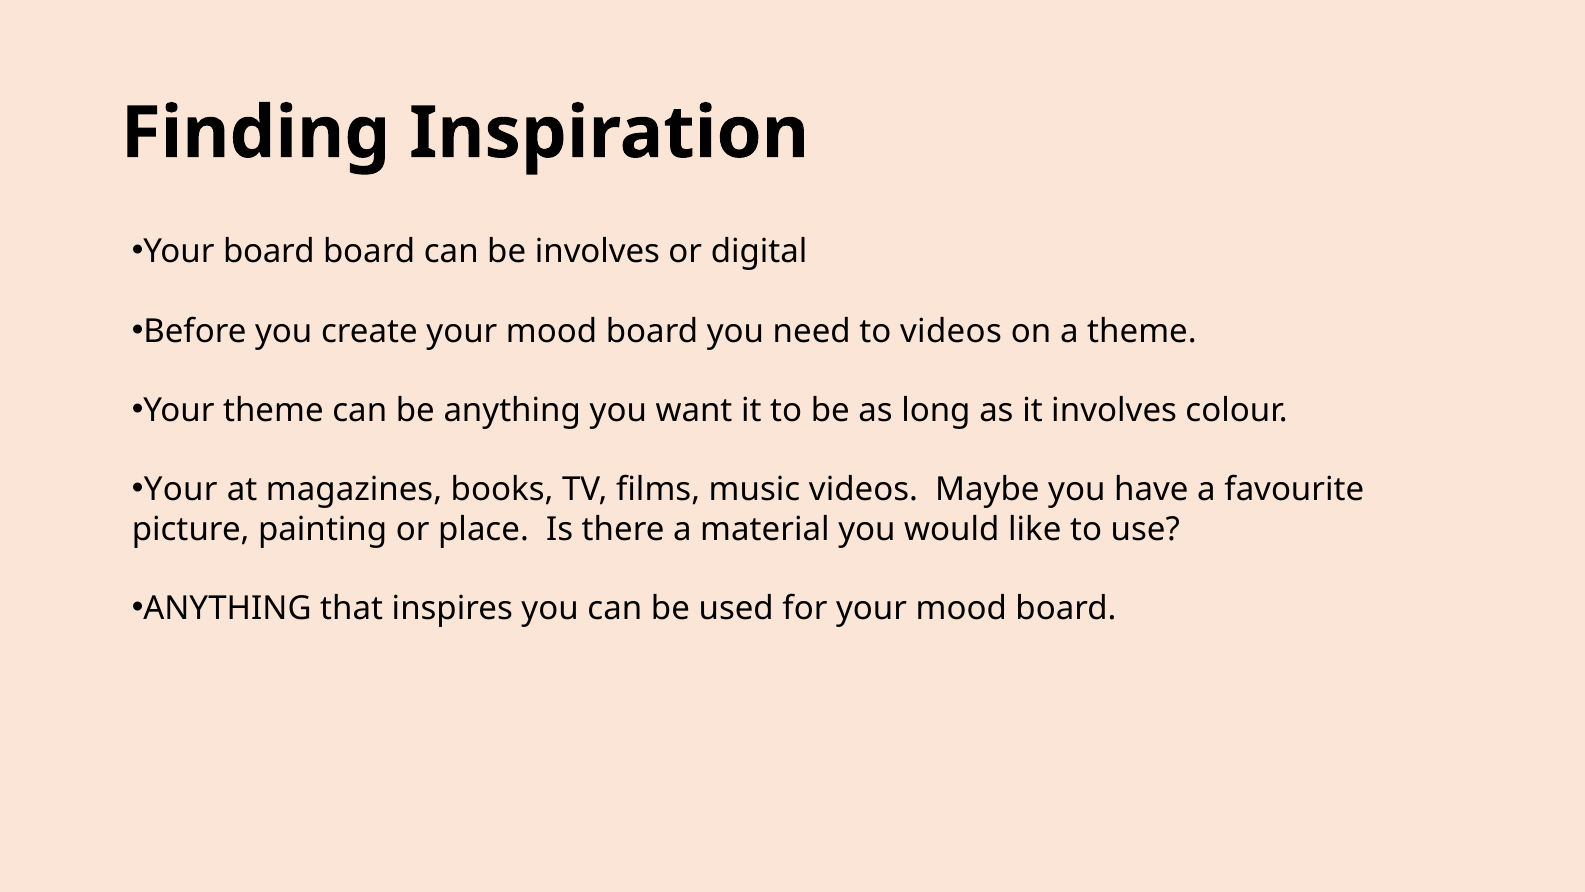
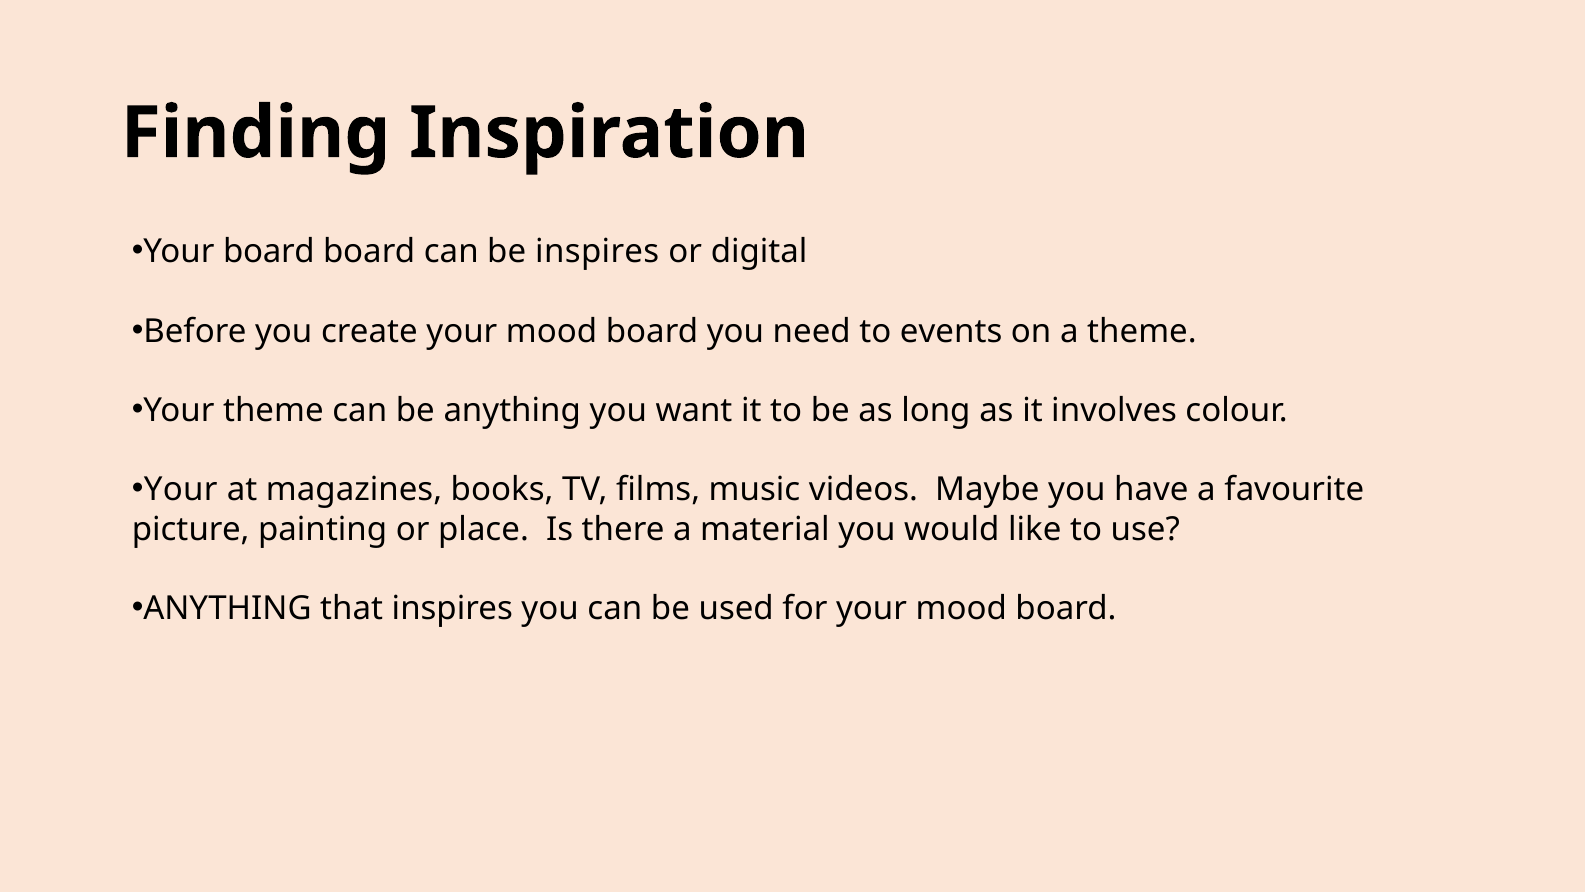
be involves: involves -> inspires
to videos: videos -> events
